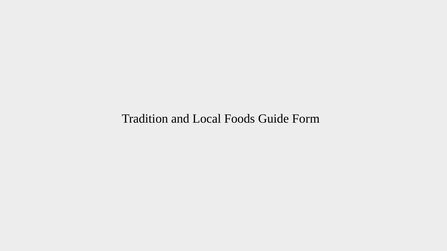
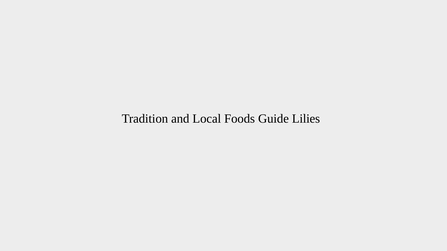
Form: Form -> Lilies
